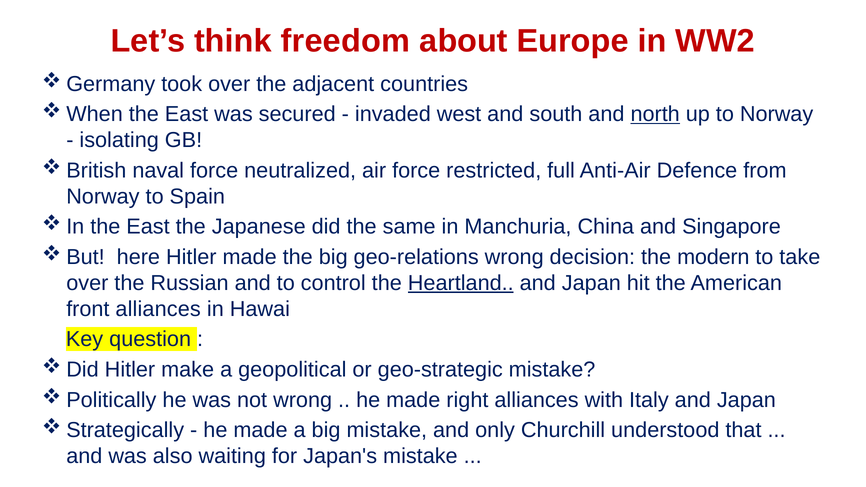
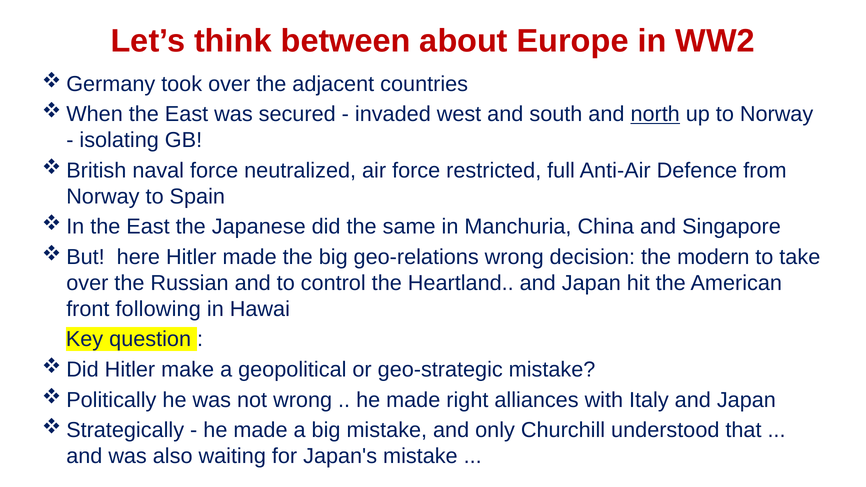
freedom: freedom -> between
Heartland underline: present -> none
front alliances: alliances -> following
